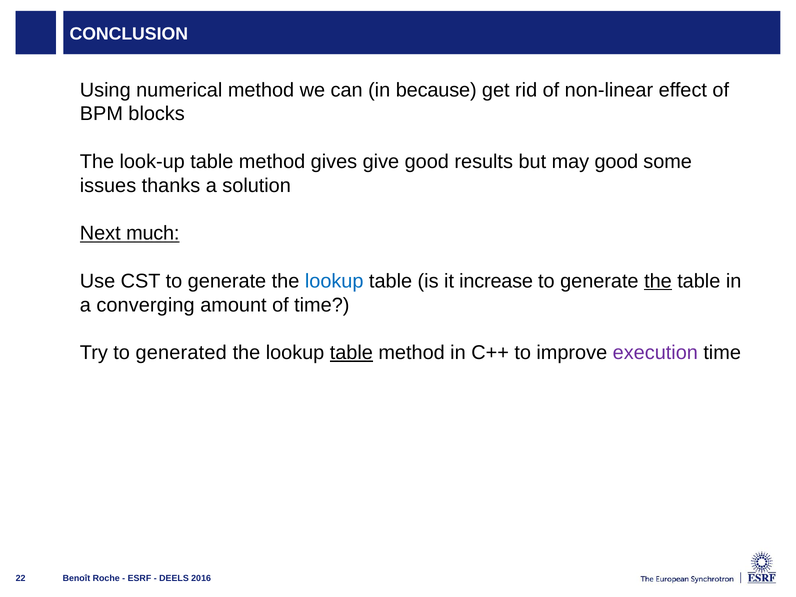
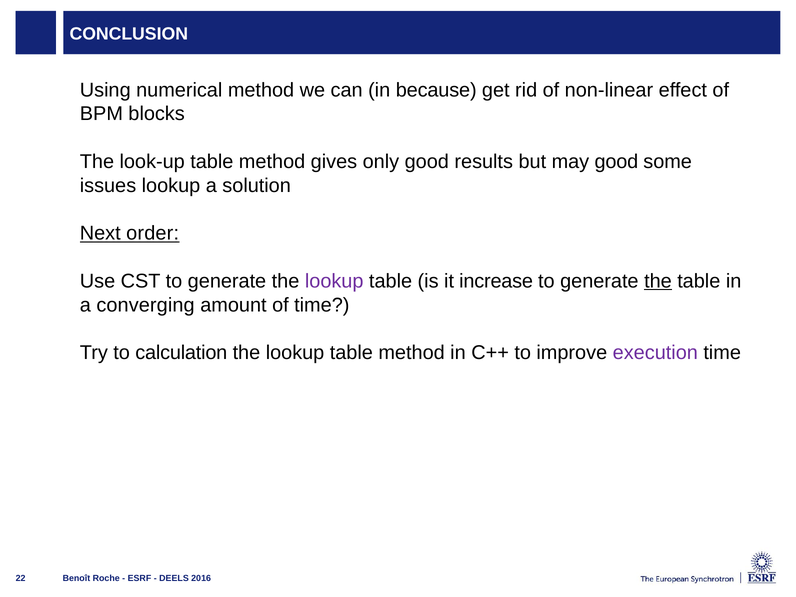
give: give -> only
issues thanks: thanks -> lookup
much: much -> order
lookup at (334, 281) colour: blue -> purple
generated: generated -> calculation
table at (351, 353) underline: present -> none
